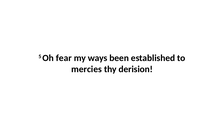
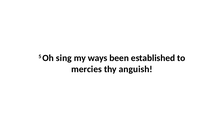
fear: fear -> sing
derision: derision -> anguish
